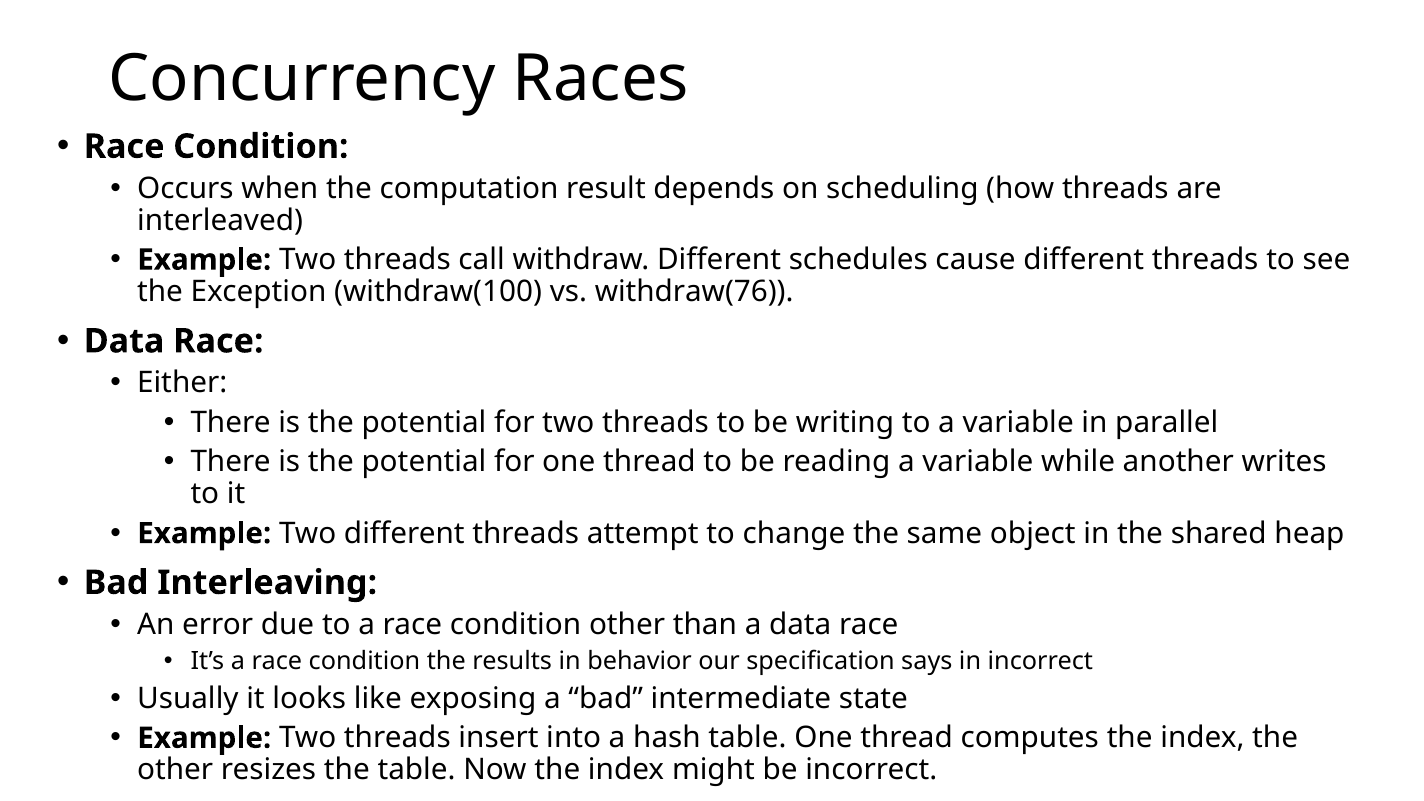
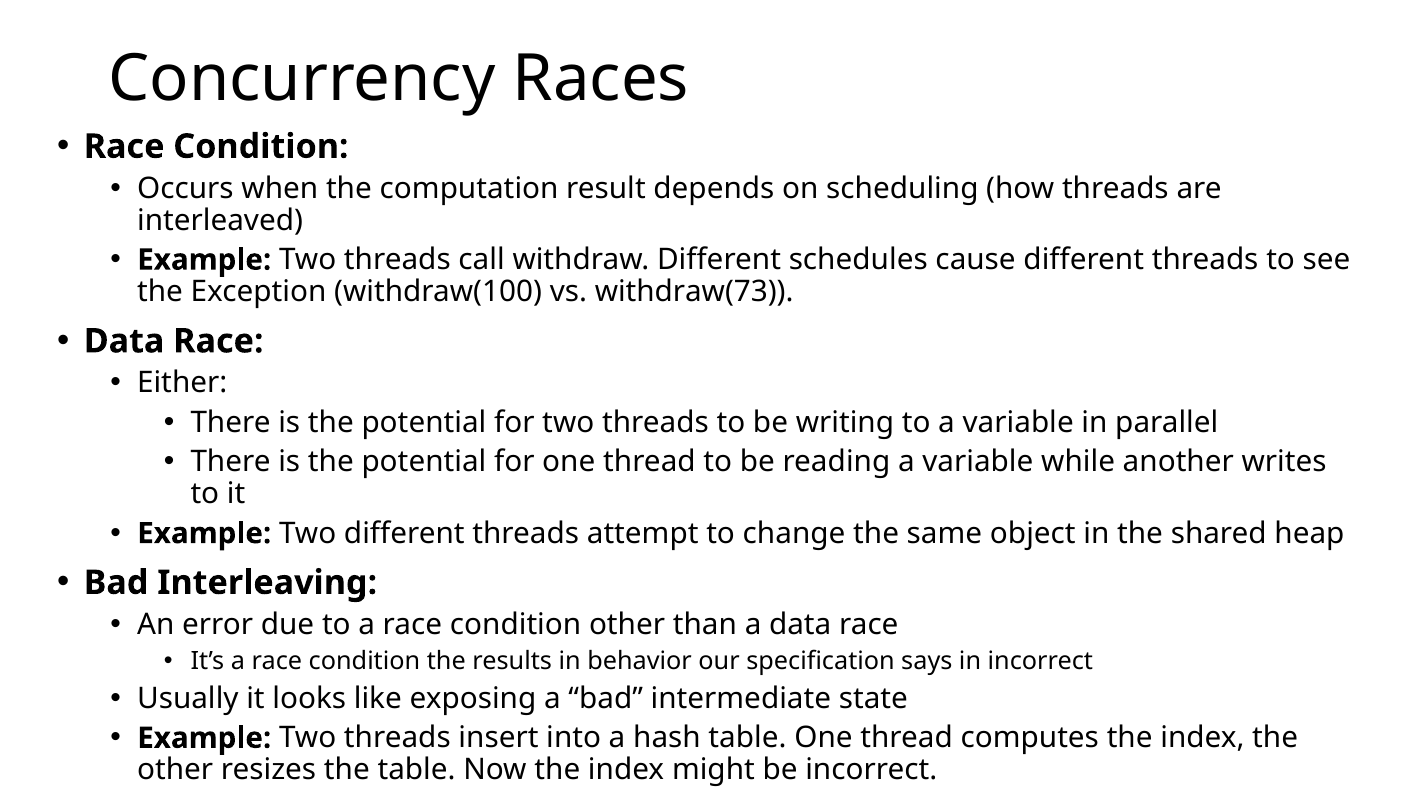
withdraw(76: withdraw(76 -> withdraw(73
